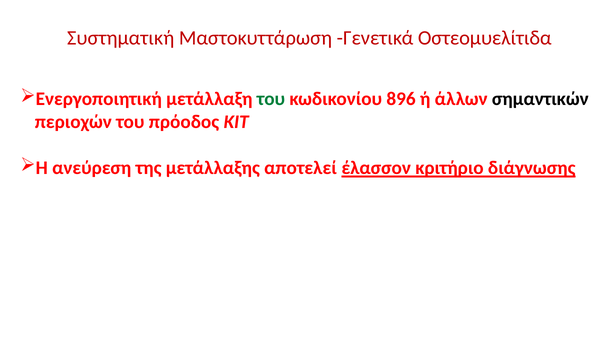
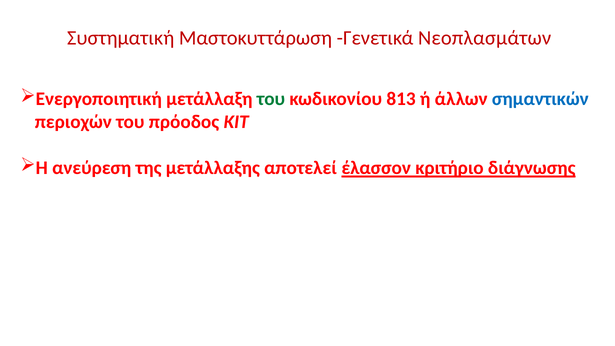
Οστεομυελίτιδα: Οστεομυελίτιδα -> Νεοπλασμάτων
896: 896 -> 813
σημαντικών colour: black -> blue
